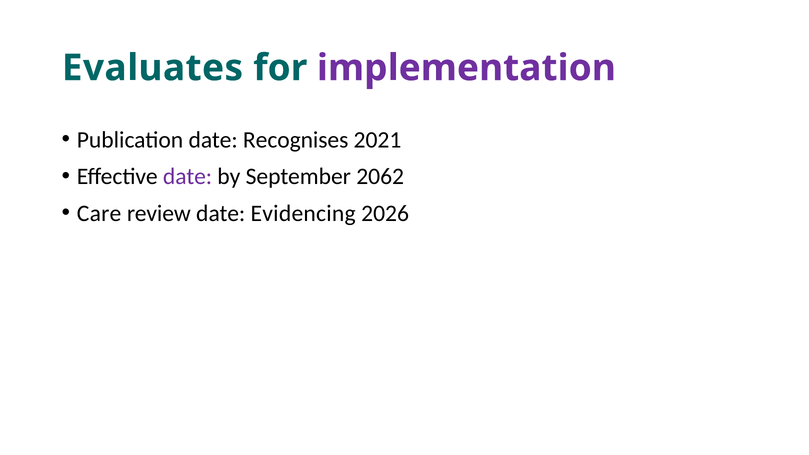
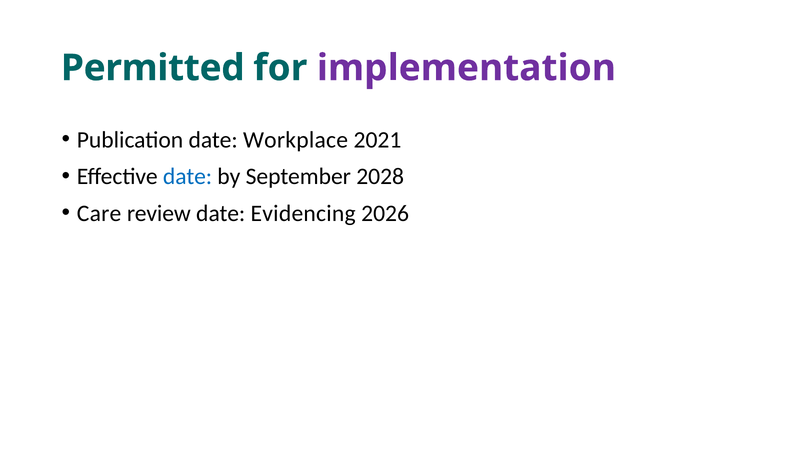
Evaluates: Evaluates -> Permitted
Recognises: Recognises -> Workplace
date at (188, 177) colour: purple -> blue
2062: 2062 -> 2028
